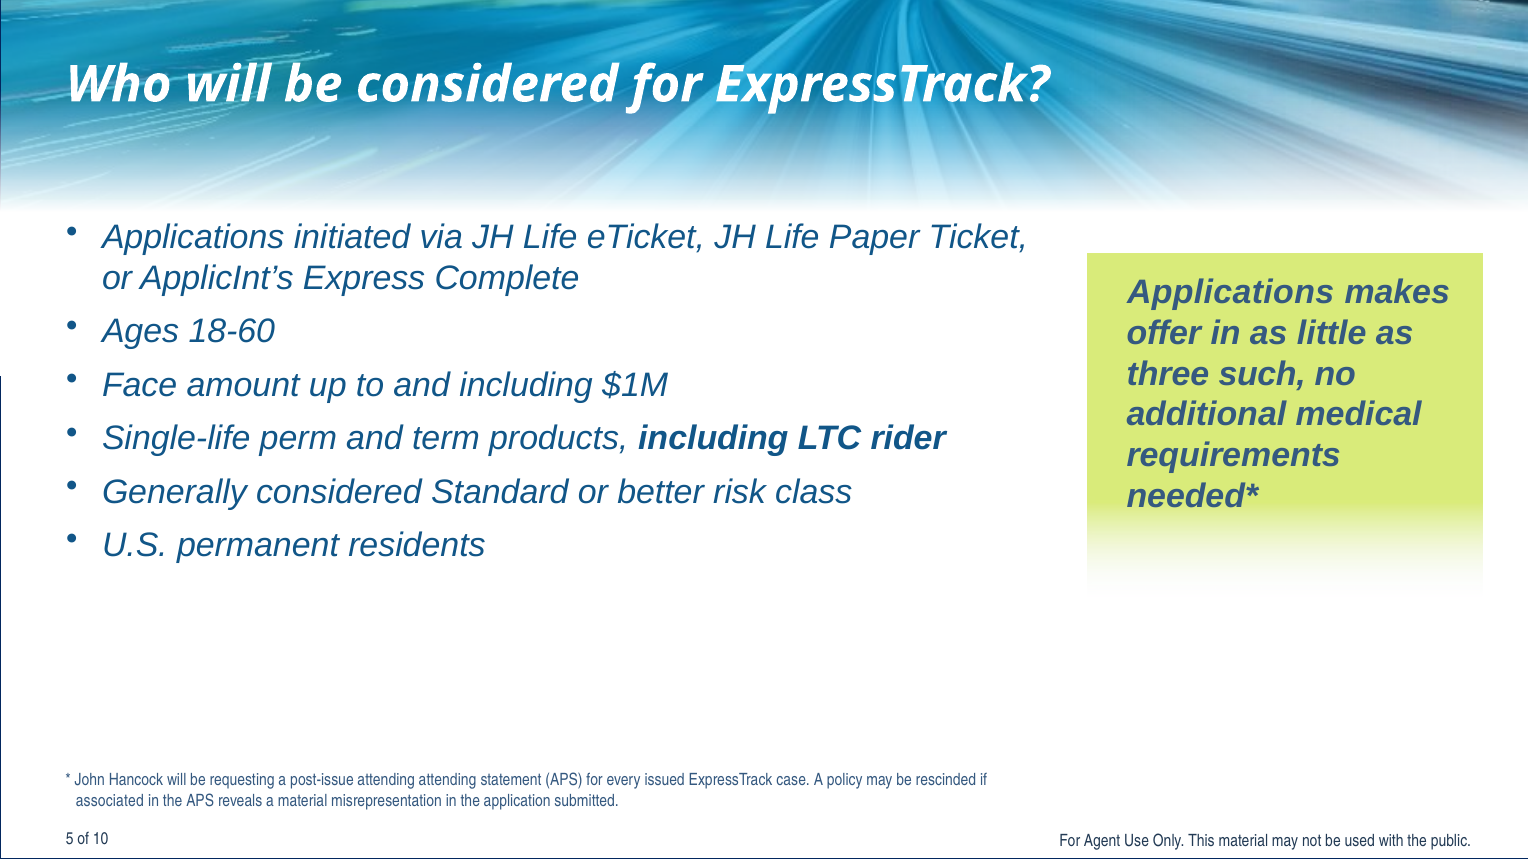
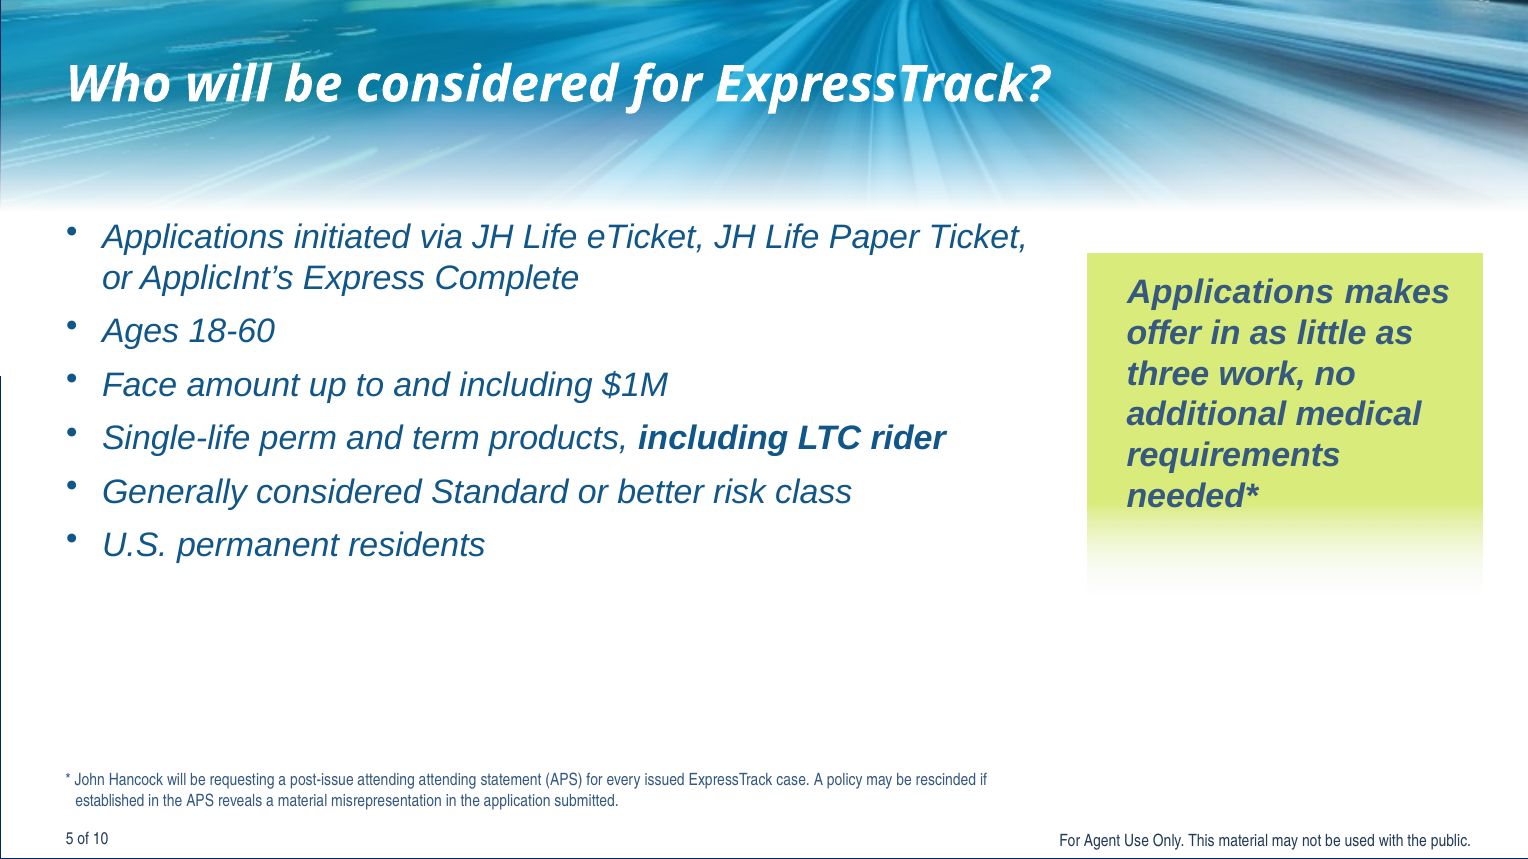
such: such -> work
associated: associated -> established
